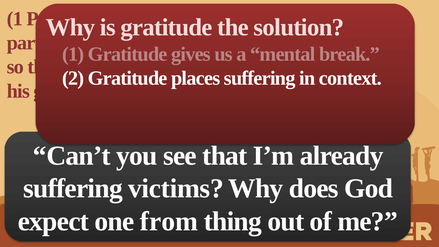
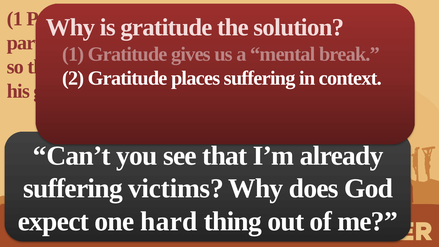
from: from -> hard
